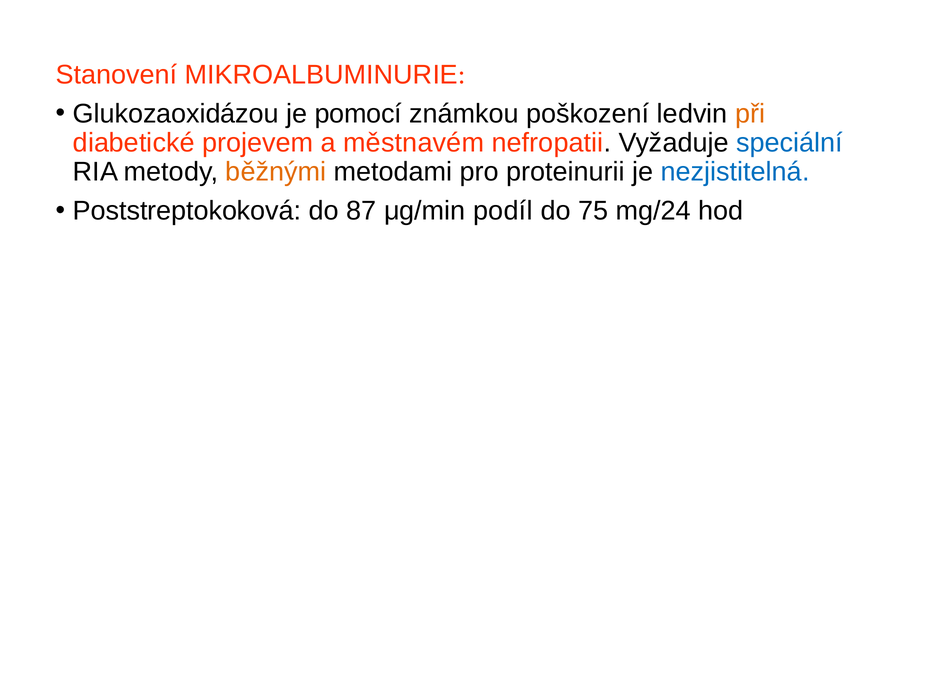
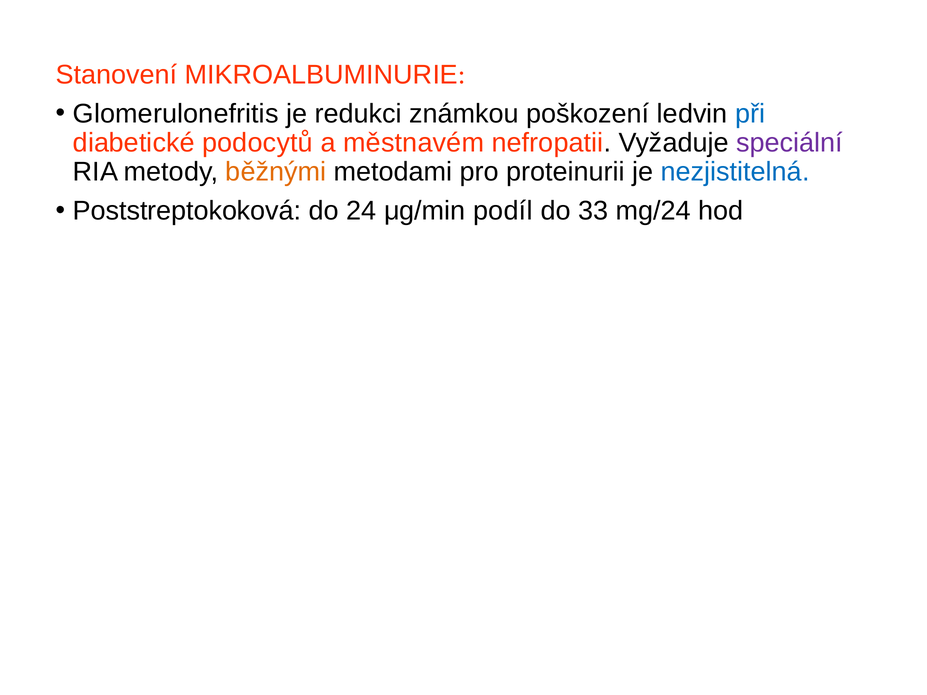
Glukozaoxidázou: Glukozaoxidázou -> Glomerulonefritis
pomocí: pomocí -> redukci
při colour: orange -> blue
projevem: projevem -> podocytů
speciální colour: blue -> purple
87: 87 -> 24
75: 75 -> 33
